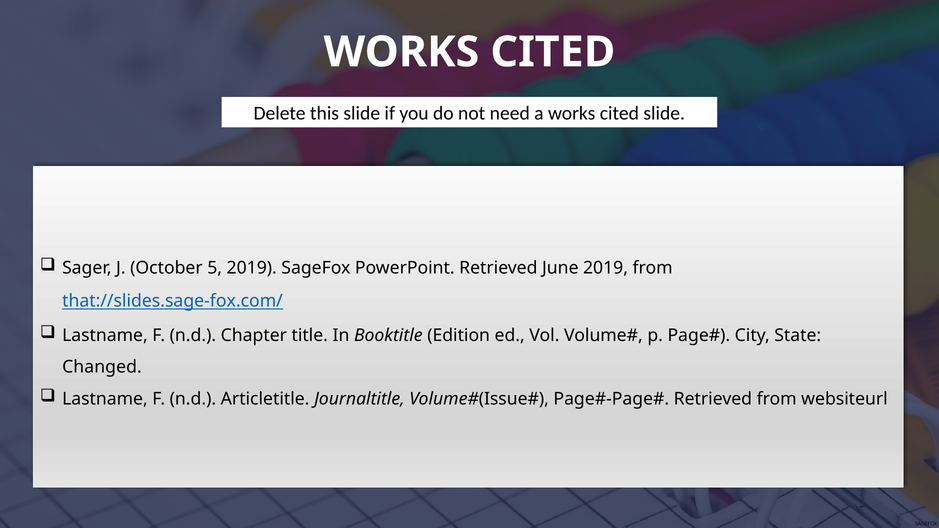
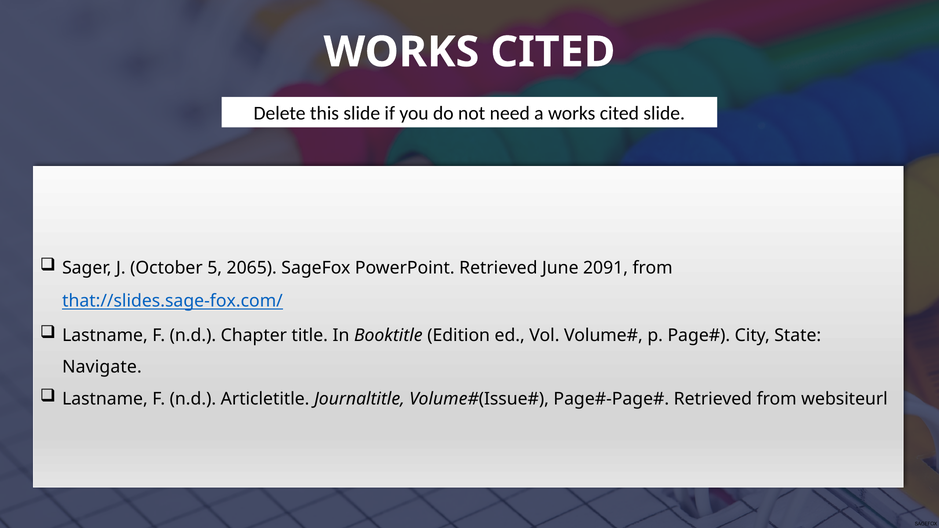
5 2019: 2019 -> 2065
June 2019: 2019 -> 2091
Changed: Changed -> Navigate
